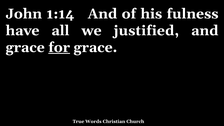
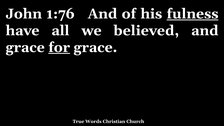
1:14: 1:14 -> 1:76
fulness underline: none -> present
justified: justified -> believed
